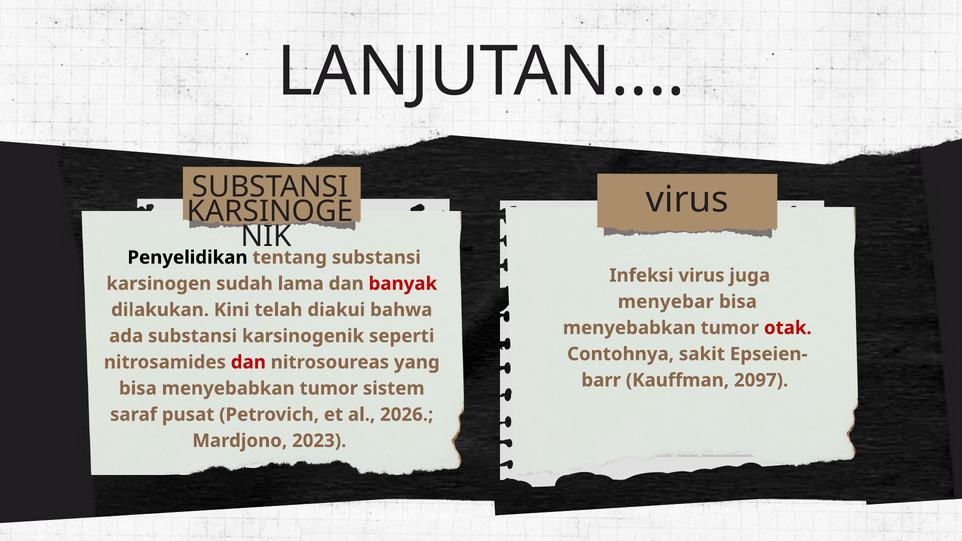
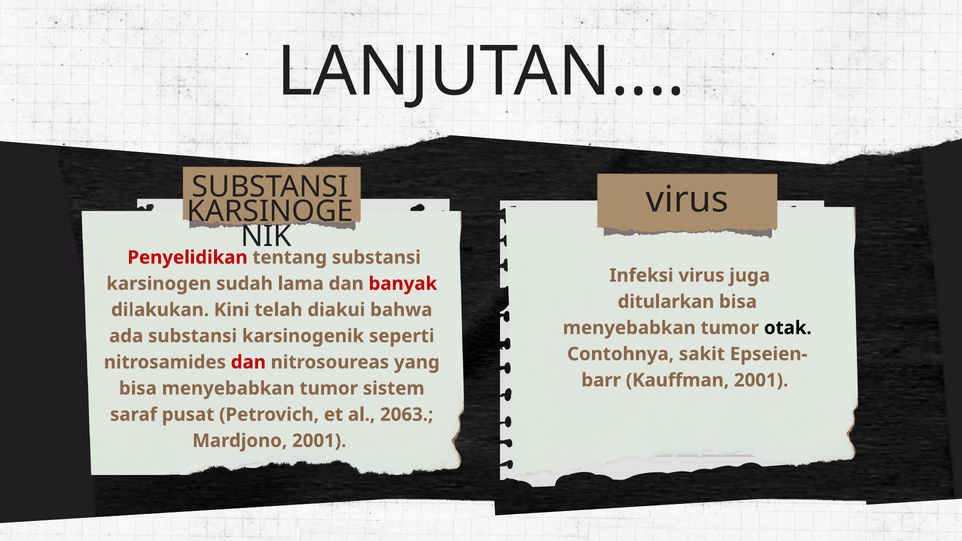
Penyelidikan colour: black -> red
menyebar: menyebar -> ditularkan
otak colour: red -> black
Kauffman 2097: 2097 -> 2001
2026: 2026 -> 2063
Mardjono 2023: 2023 -> 2001
